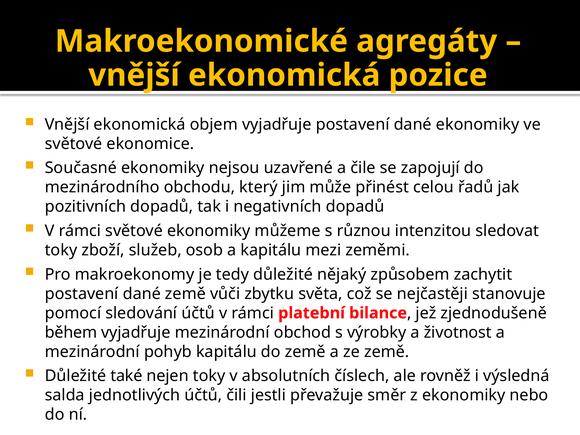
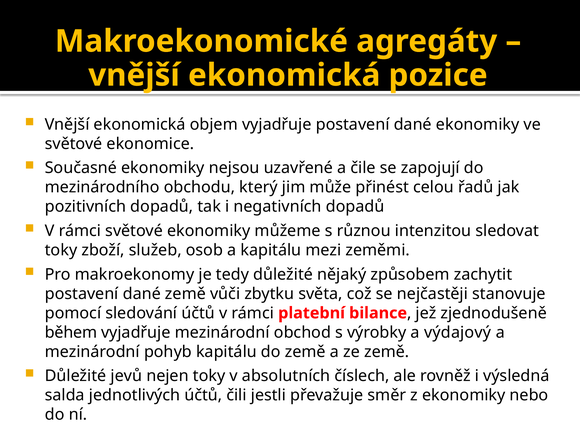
životnost: životnost -> výdajový
také: také -> jevů
